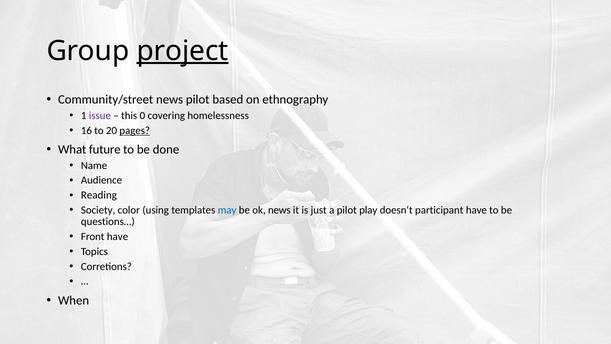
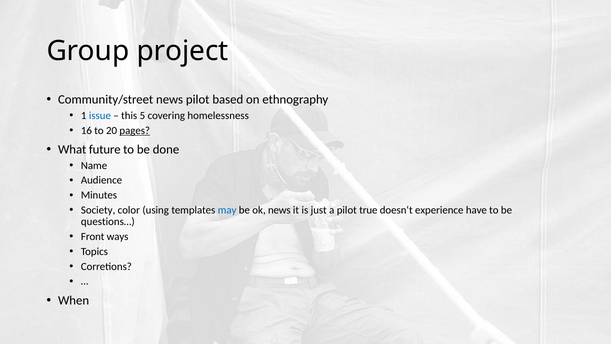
project underline: present -> none
issue colour: purple -> blue
0: 0 -> 5
Reading: Reading -> Minutes
play: play -> true
participant: participant -> experience
Front have: have -> ways
